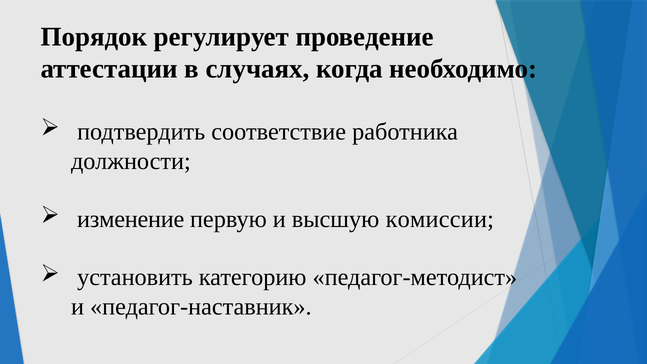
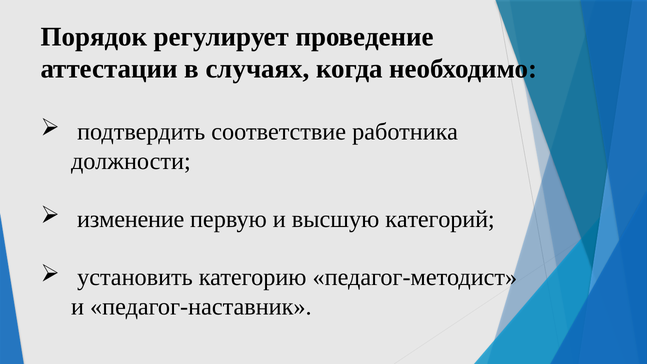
комиссии: комиссии -> категорий
